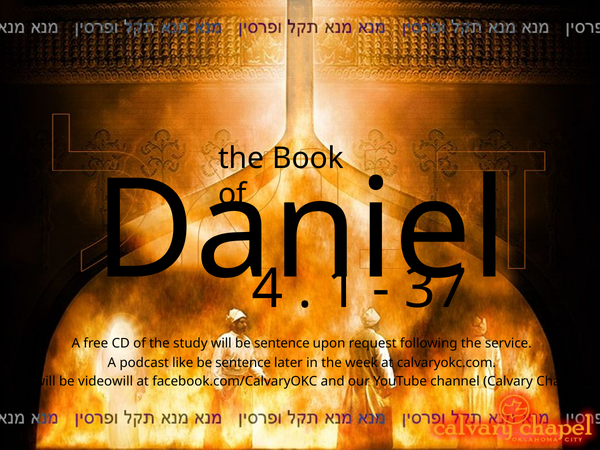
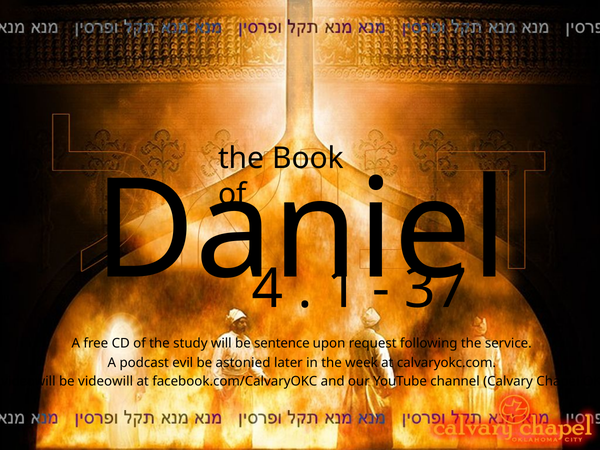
like: like -> evil
sentence at (243, 363): sentence -> astonied
